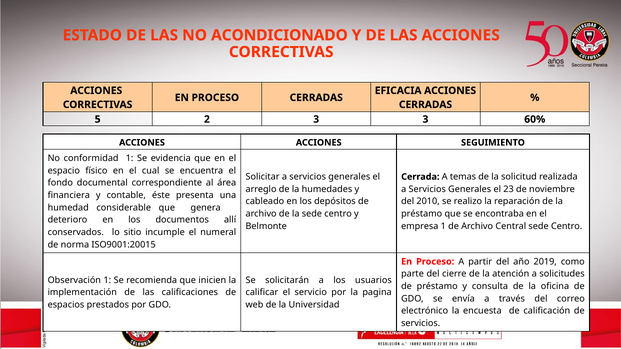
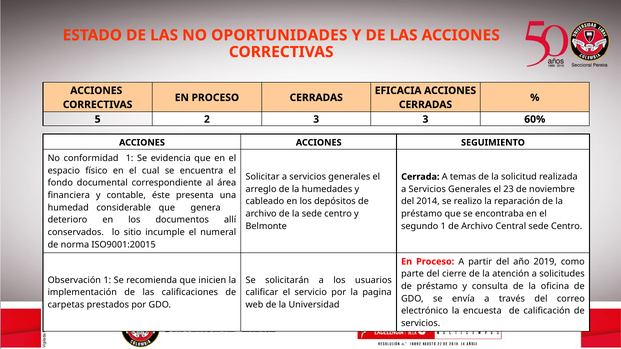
ACONDICIONADO: ACONDICIONADO -> OPORTUNIDADES
2010: 2010 -> 2014
empresa: empresa -> segundo
espacios: espacios -> carpetas
